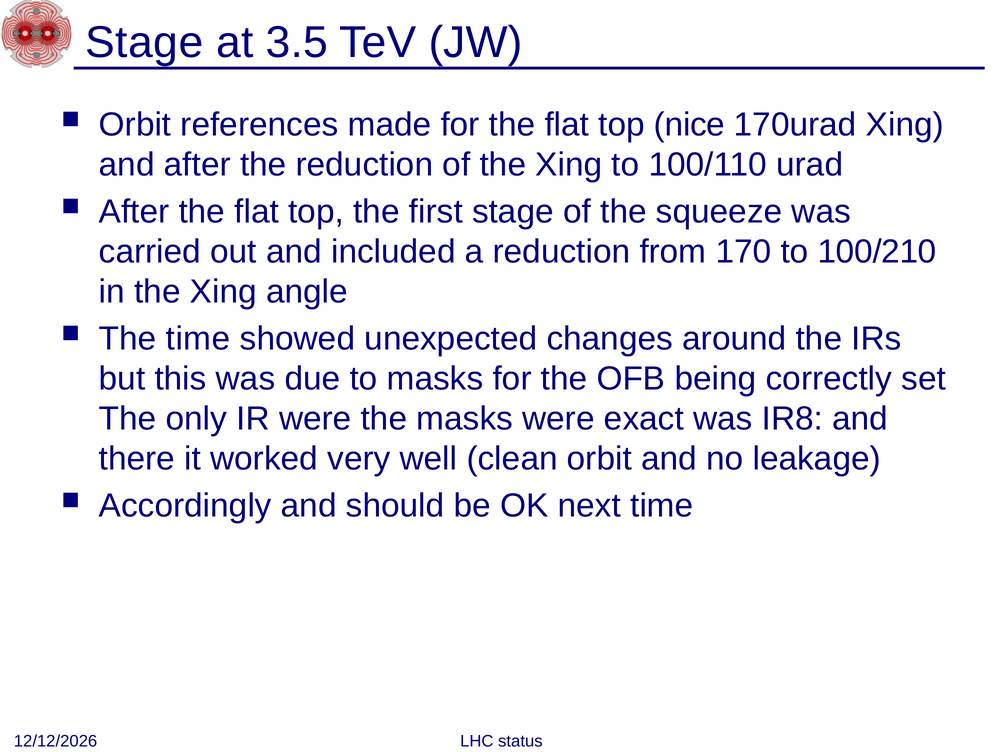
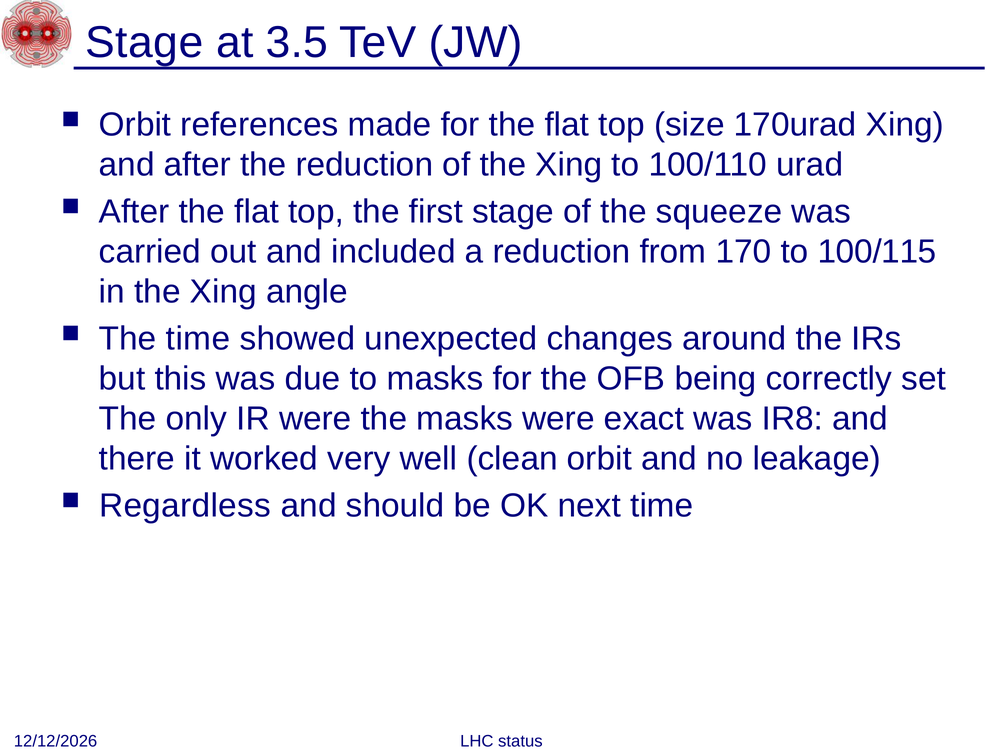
nice: nice -> size
100/210: 100/210 -> 100/115
Accordingly: Accordingly -> Regardless
